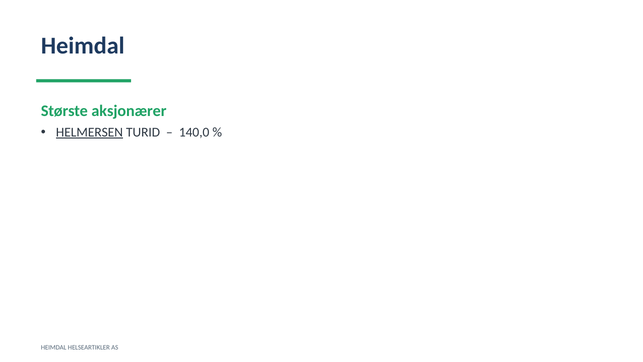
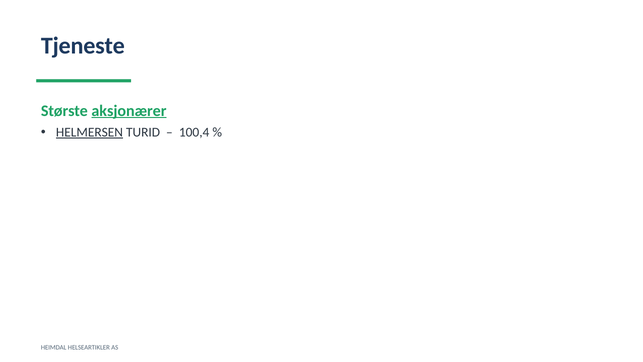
Heimdal at (83, 46): Heimdal -> Tjeneste
aksjonærer underline: none -> present
140,0: 140,0 -> 100,4
